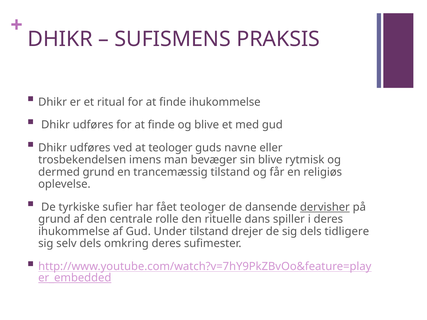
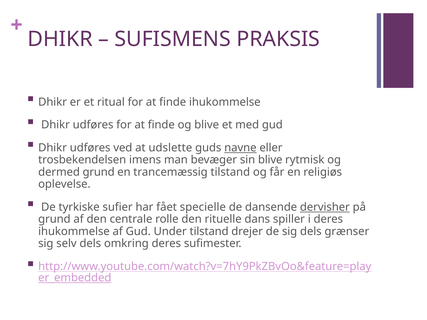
at teologer: teologer -> udslette
navne underline: none -> present
fået teologer: teologer -> specielle
tidligere: tidligere -> grænser
